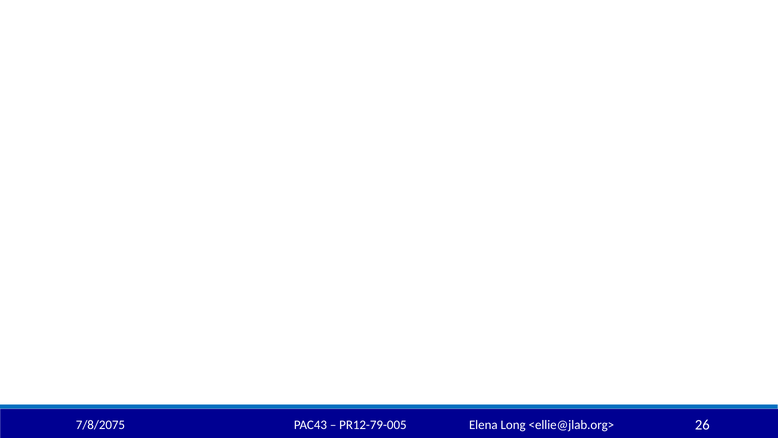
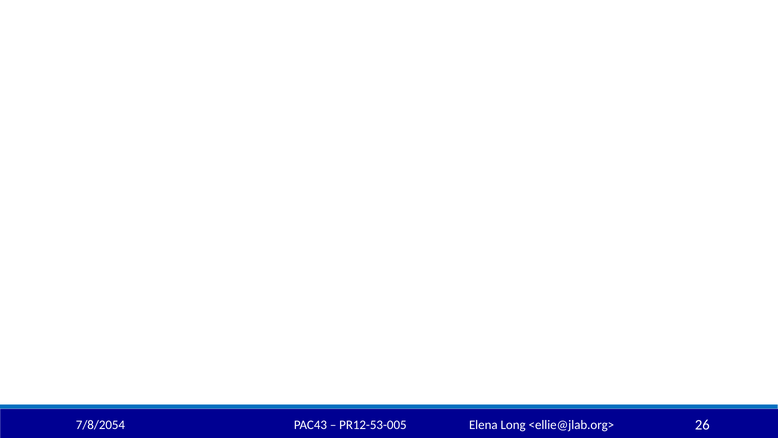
7/8/2075: 7/8/2075 -> 7/8/2054
PR12-79-005: PR12-79-005 -> PR12-53-005
